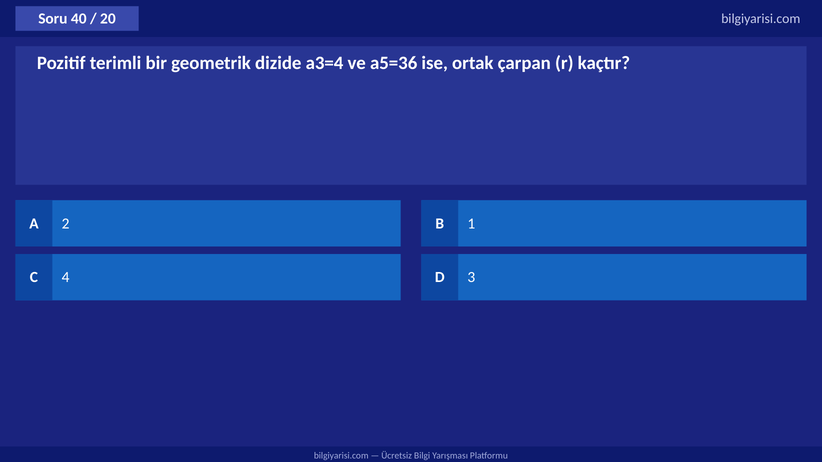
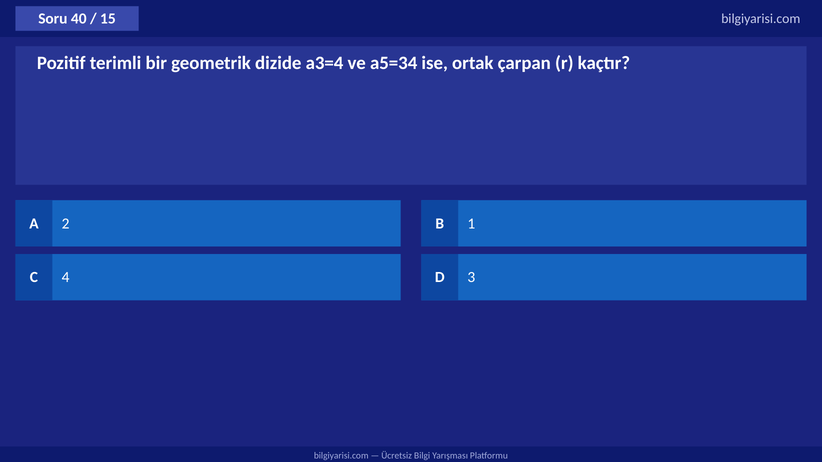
20: 20 -> 15
a5=36: a5=36 -> a5=34
